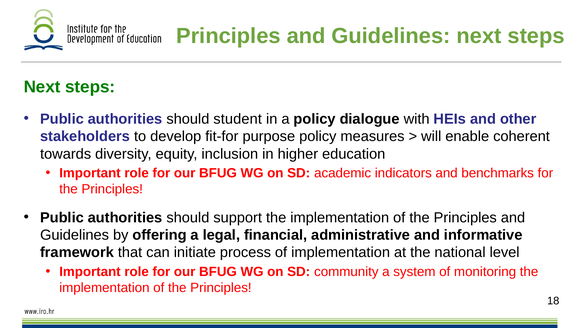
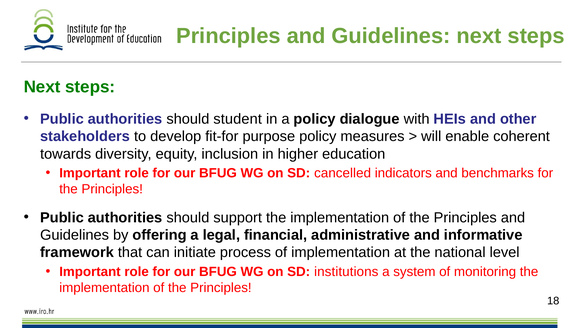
academic: academic -> cancelled
community: community -> institutions
